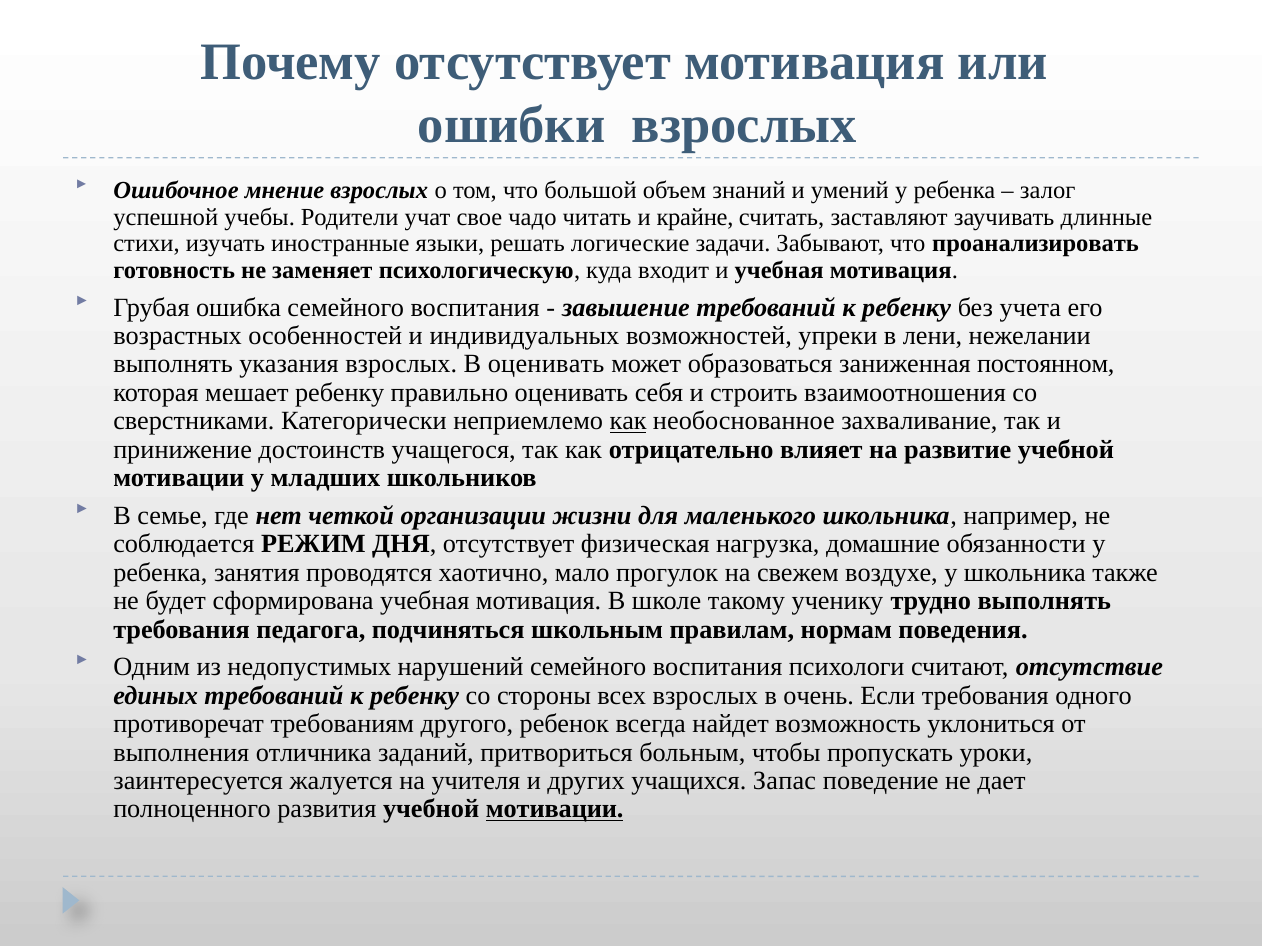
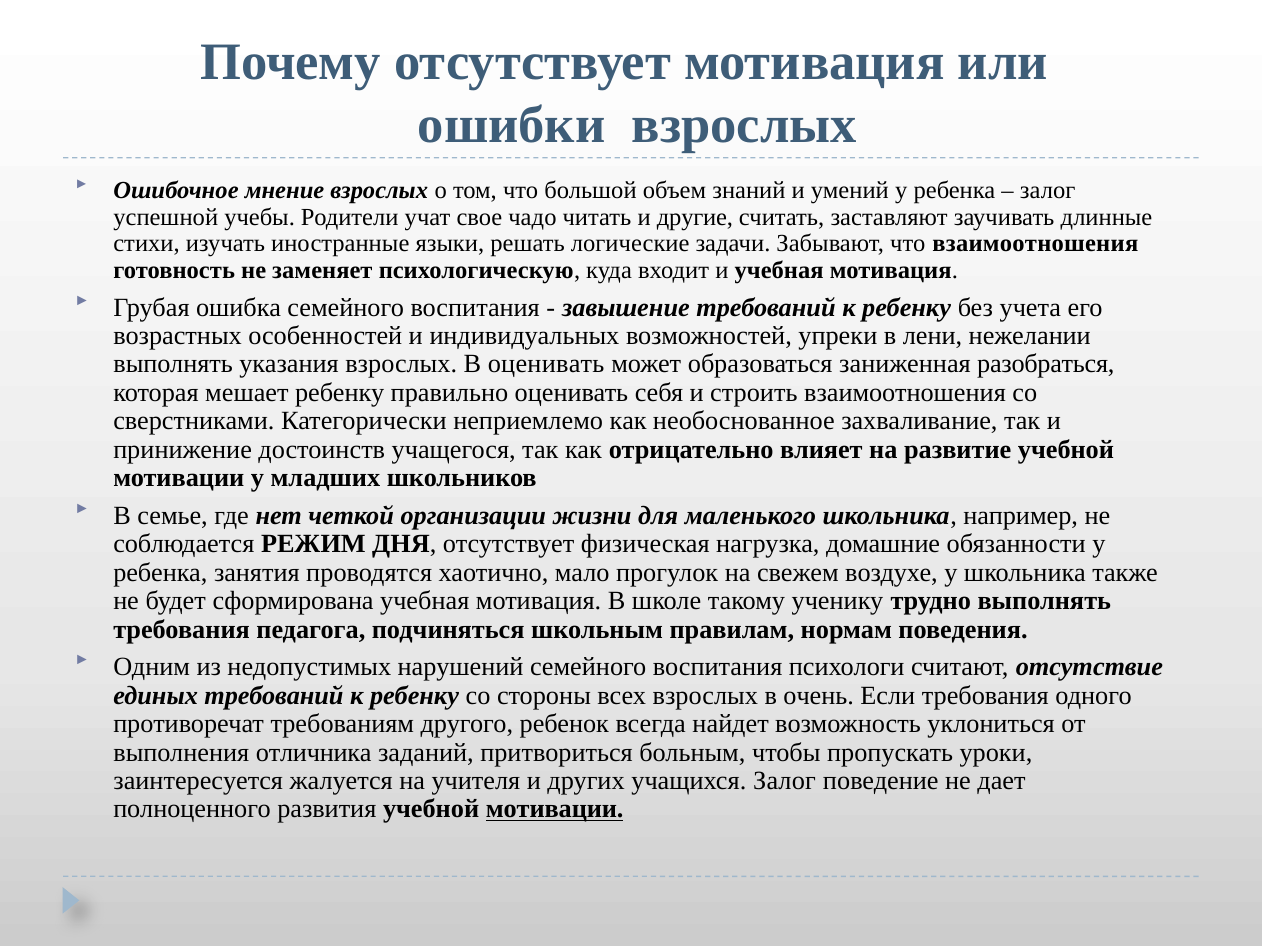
крайне: крайне -> другие
что проанализировать: проанализировать -> взаимоотношения
постоянном: постоянном -> разобраться
как at (628, 421) underline: present -> none
учащихся Запас: Запас -> Залог
